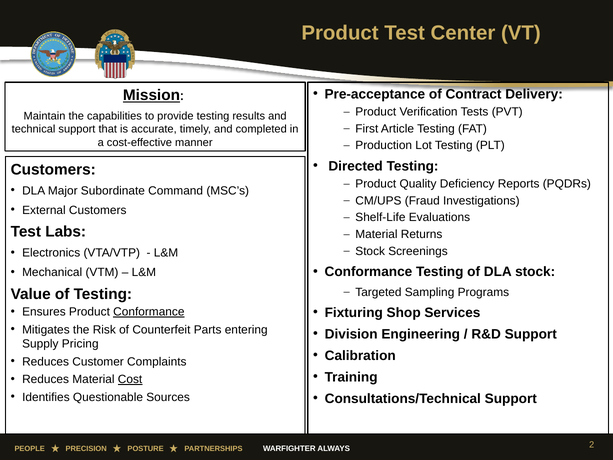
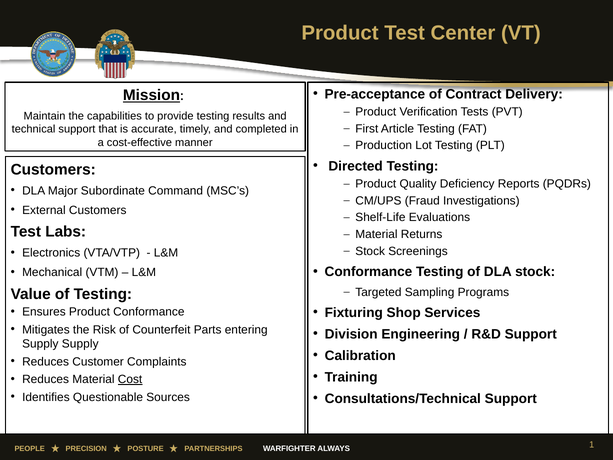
Conformance at (149, 312) underline: present -> none
Supply Pricing: Pricing -> Supply
2: 2 -> 1
